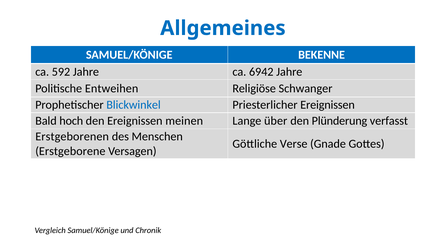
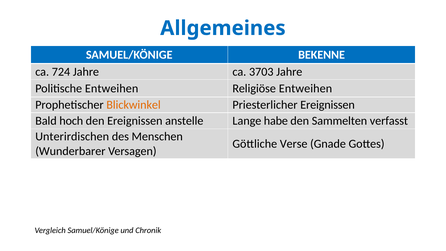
592: 592 -> 724
6942: 6942 -> 3703
Religiöse Schwanger: Schwanger -> Entweihen
Blickwinkel colour: blue -> orange
meinen: meinen -> anstelle
über: über -> habe
Plünderung: Plünderung -> Sammelten
Erstgeborenen: Erstgeborenen -> Unterirdischen
Erstgeborene: Erstgeborene -> Wunderbarer
